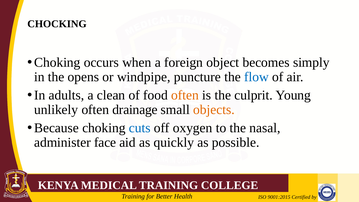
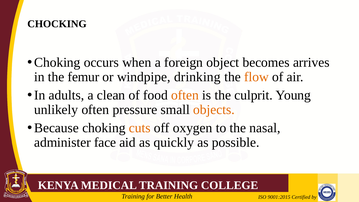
simply: simply -> arrives
opens: opens -> femur
puncture: puncture -> drinking
flow colour: blue -> orange
drainage: drainage -> pressure
cuts colour: blue -> orange
